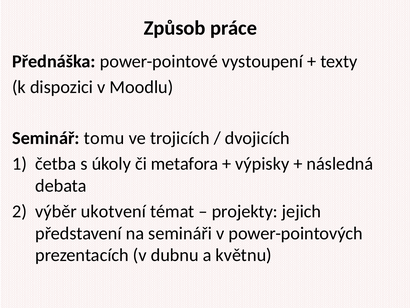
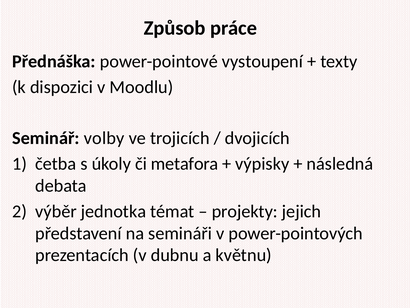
tomu: tomu -> volby
ukotvení: ukotvení -> jednotka
